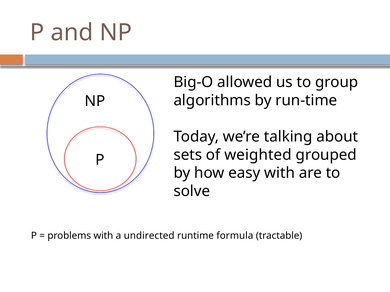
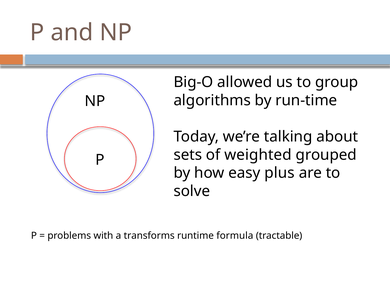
easy with: with -> plus
undirected: undirected -> transforms
